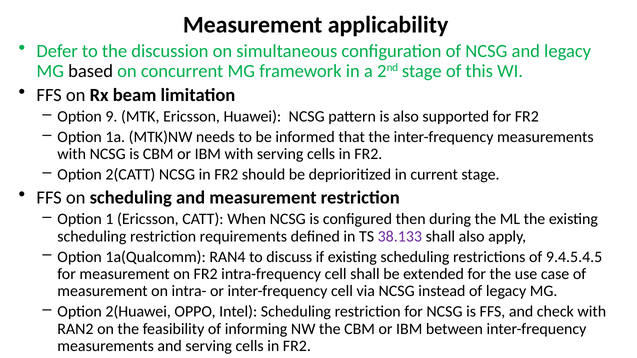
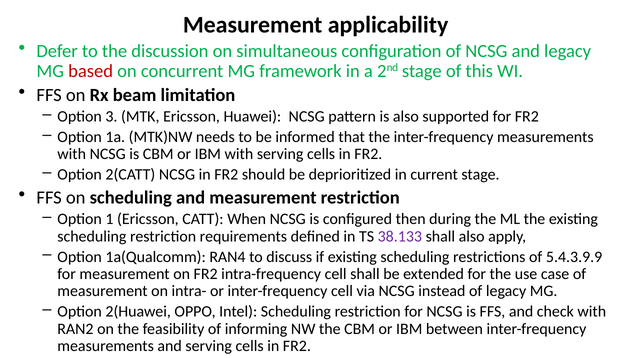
based colour: black -> red
9: 9 -> 3
9.4.5.4.5: 9.4.5.4.5 -> 5.4.3.9.9
